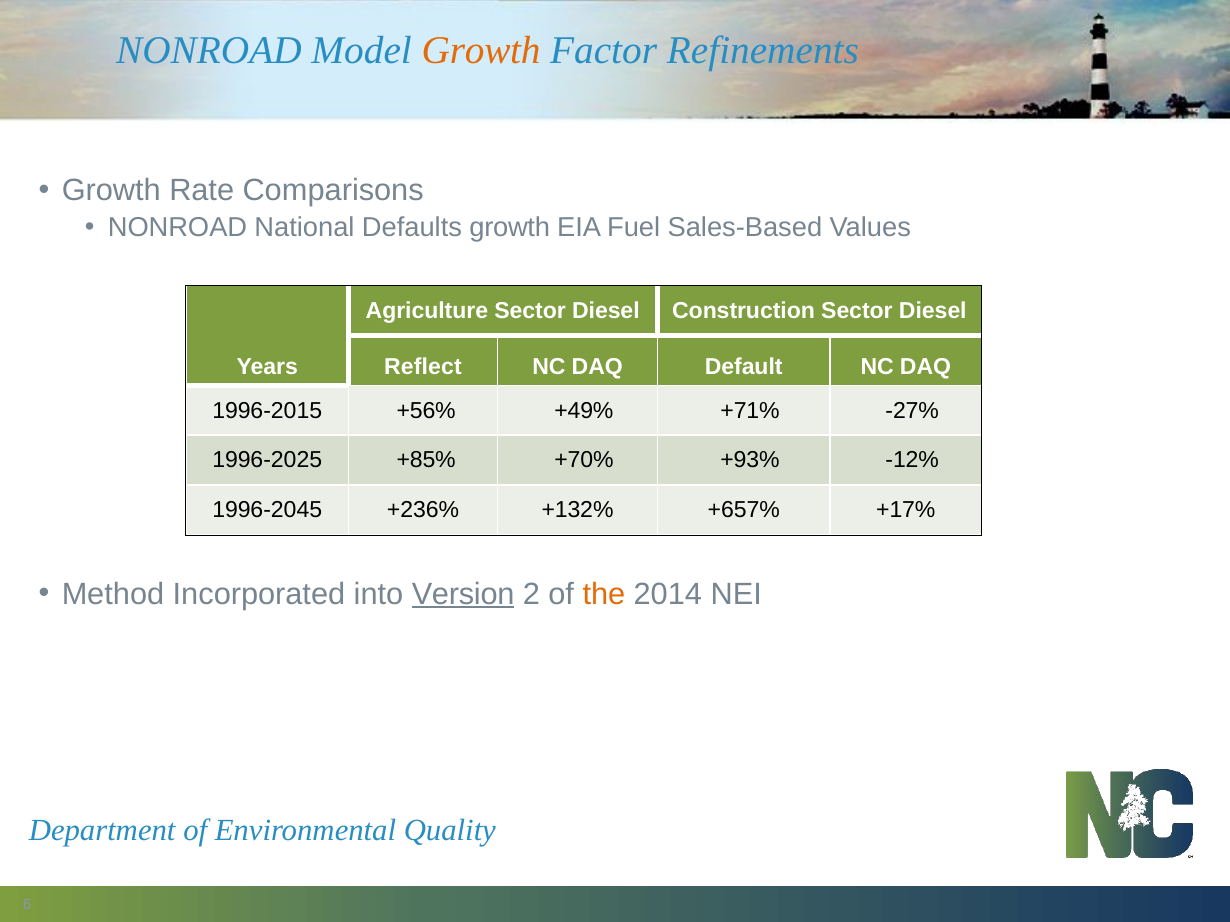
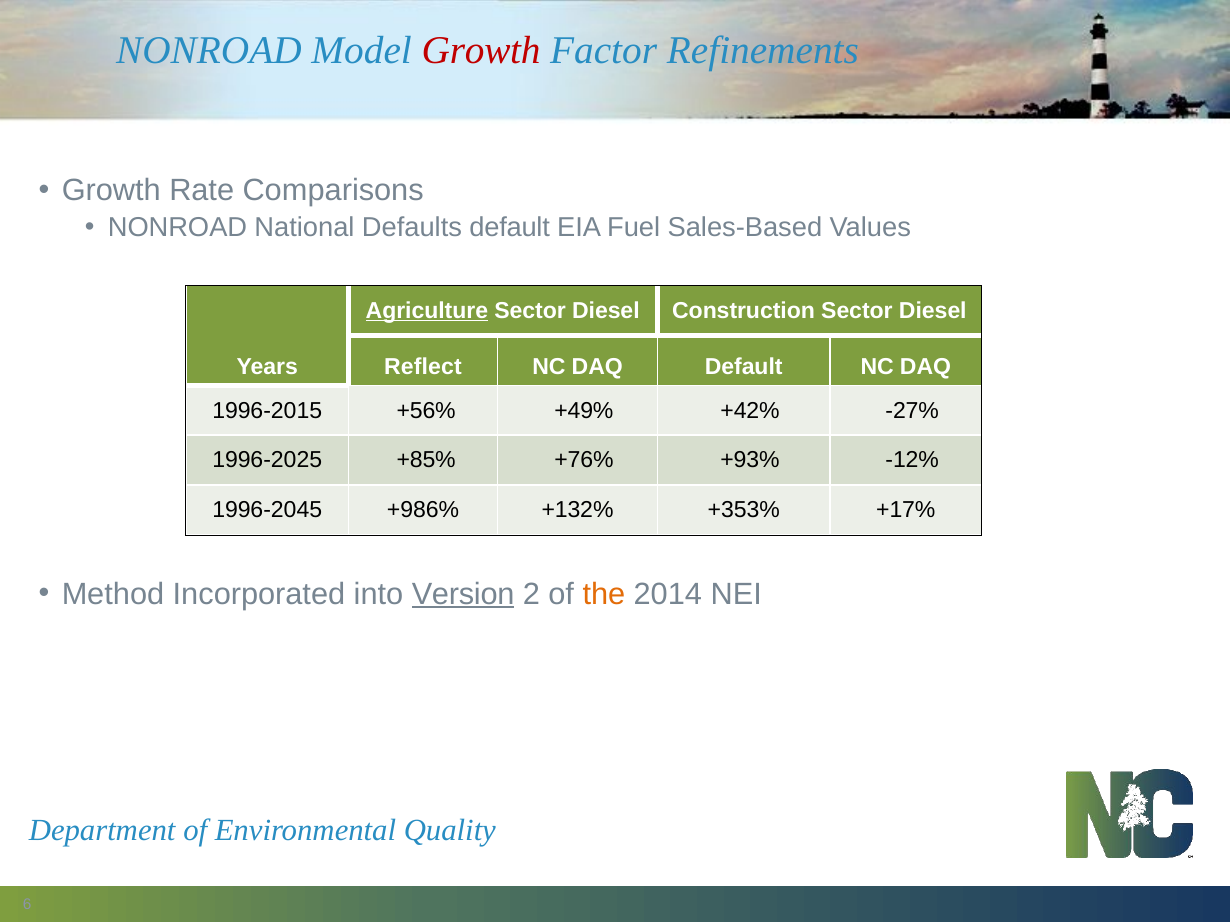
Growth at (481, 51) colour: orange -> red
Defaults growth: growth -> default
Agriculture underline: none -> present
+71%: +71% -> +42%
+70%: +70% -> +76%
+236%: +236% -> +986%
+657%: +657% -> +353%
